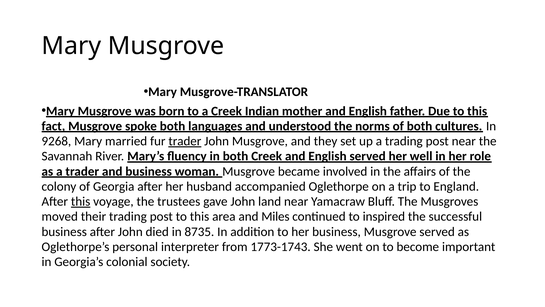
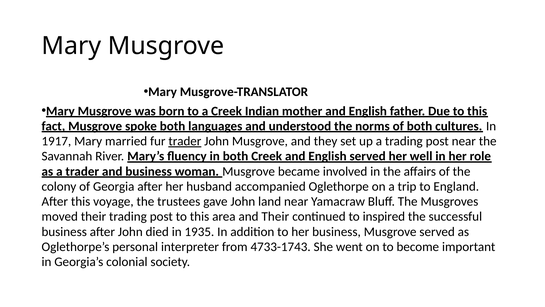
9268: 9268 -> 1917
this at (81, 201) underline: present -> none
and Miles: Miles -> Their
8735: 8735 -> 1935
1773-1743: 1773-1743 -> 4733-1743
